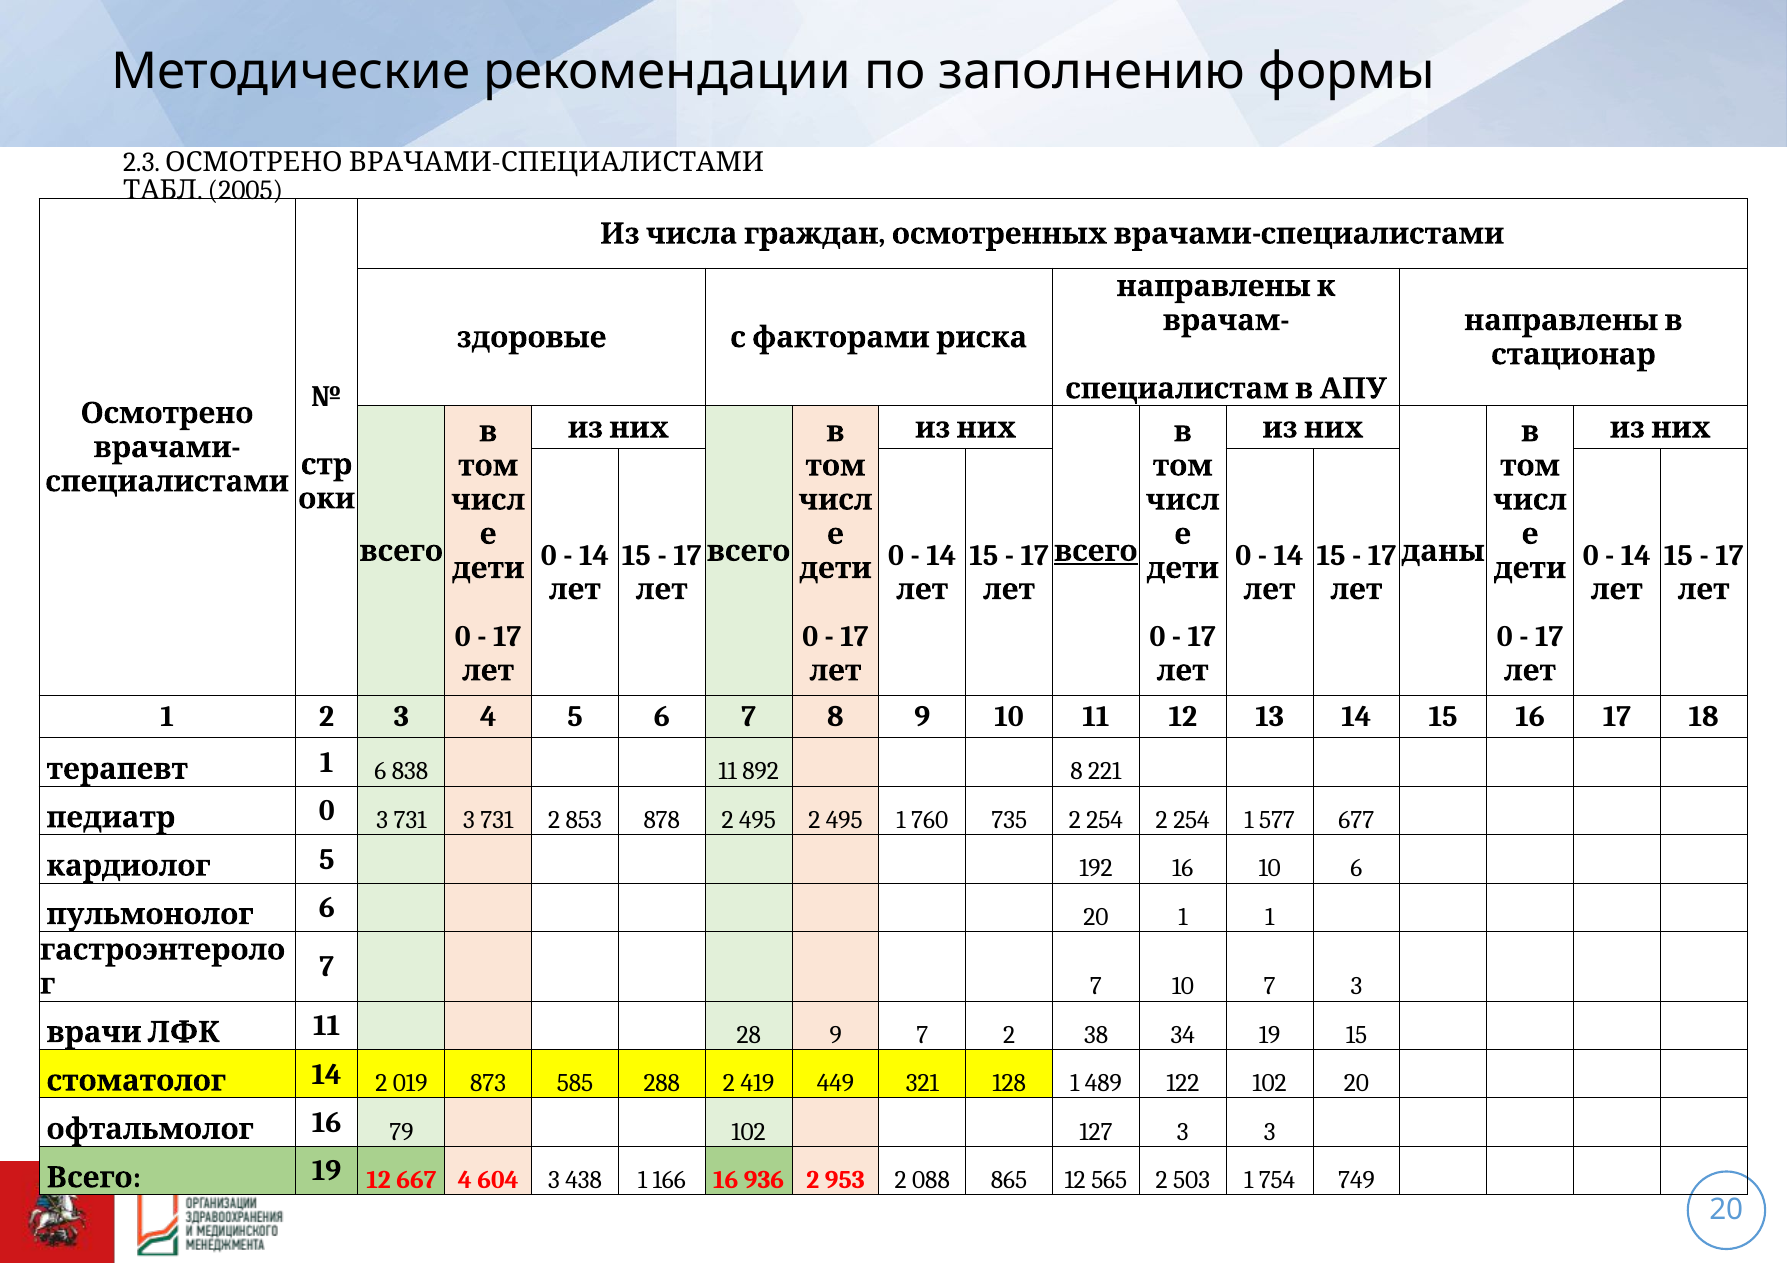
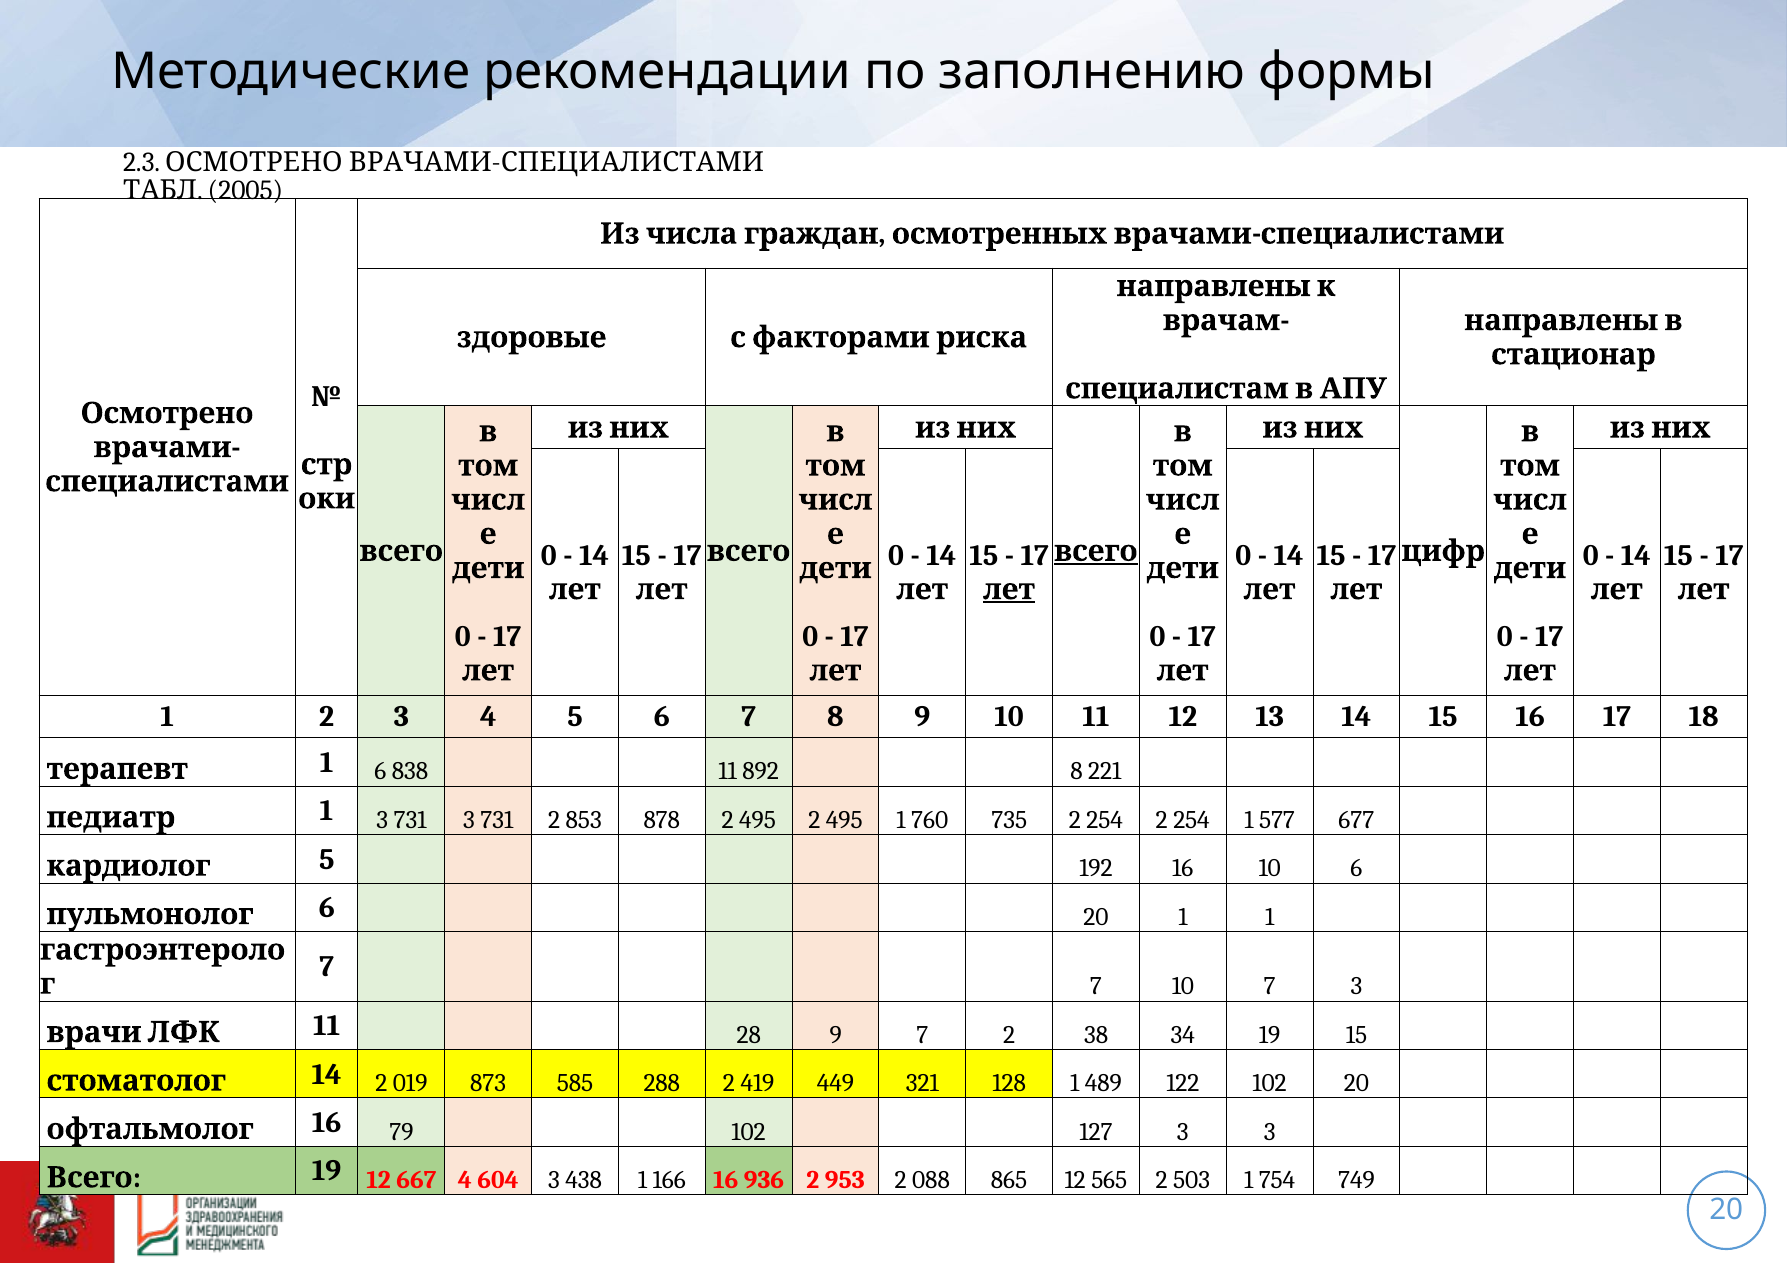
даны: даны -> цифр
лет at (1009, 590) underline: none -> present
педиатр 0: 0 -> 1
